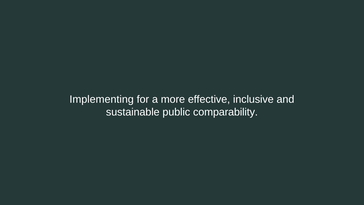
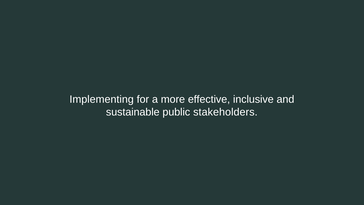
comparability: comparability -> stakeholders
